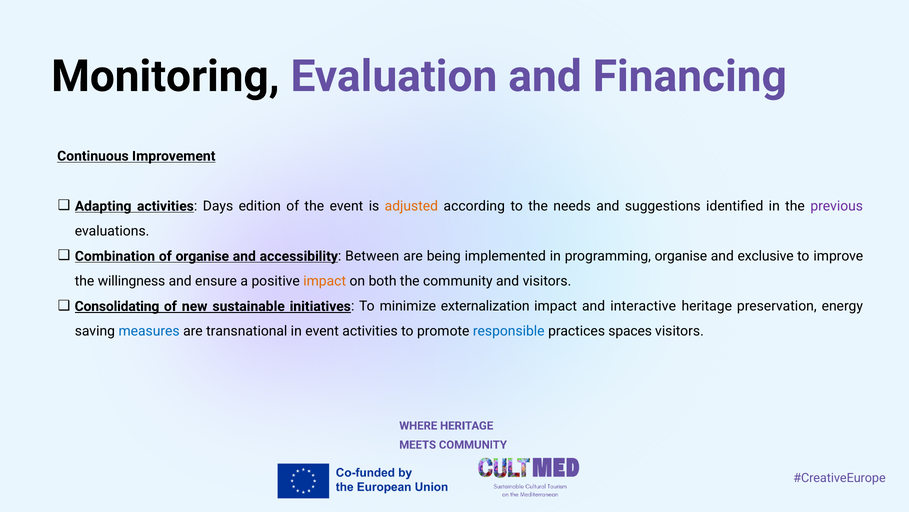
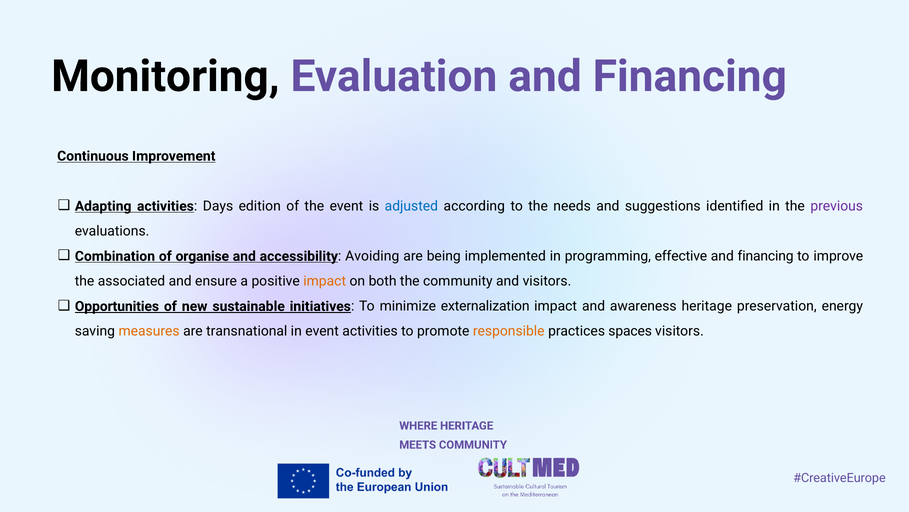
adjusted colour: orange -> blue
Between: Between -> Avoiding
programming organise: organise -> effective
exclusive at (766, 256): exclusive -> financing
willingness: willingness -> associated
Consolidating: Consolidating -> Opportunities
interactive: interactive -> awareness
measures colour: blue -> orange
responsible colour: blue -> orange
